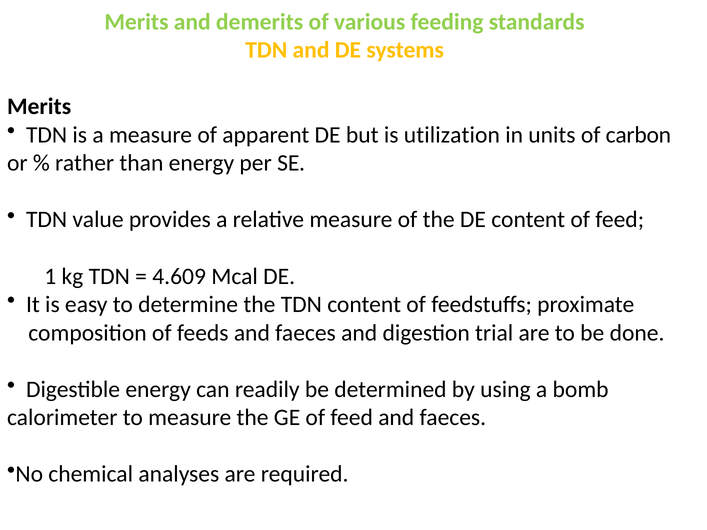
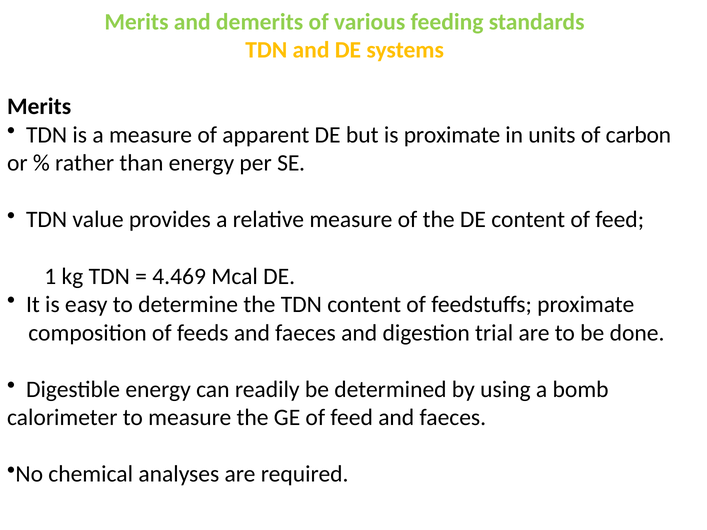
is utilization: utilization -> proximate
4.609: 4.609 -> 4.469
